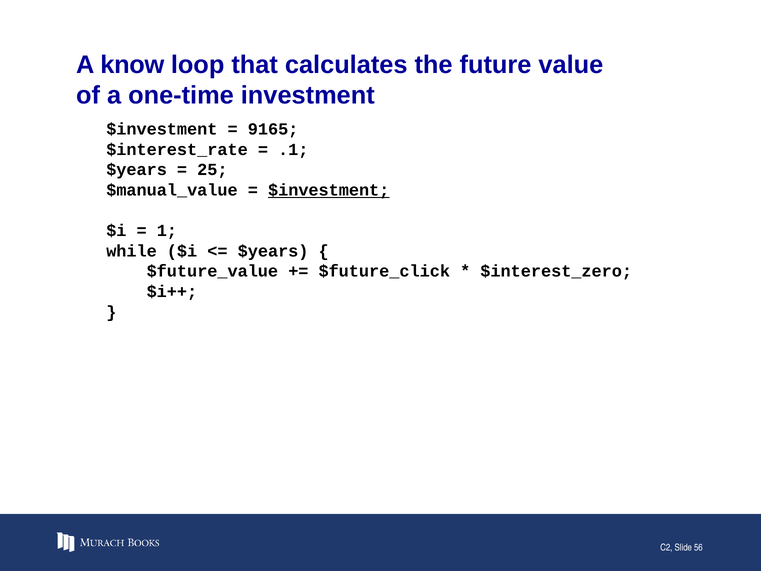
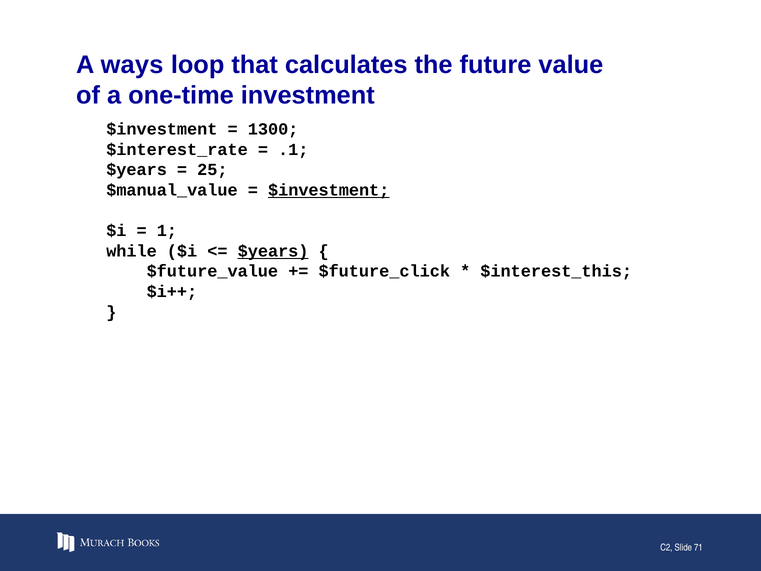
know: know -> ways
9165: 9165 -> 1300
$years at (273, 251) underline: none -> present
$interest_zero: $interest_zero -> $interest_this
56: 56 -> 71
